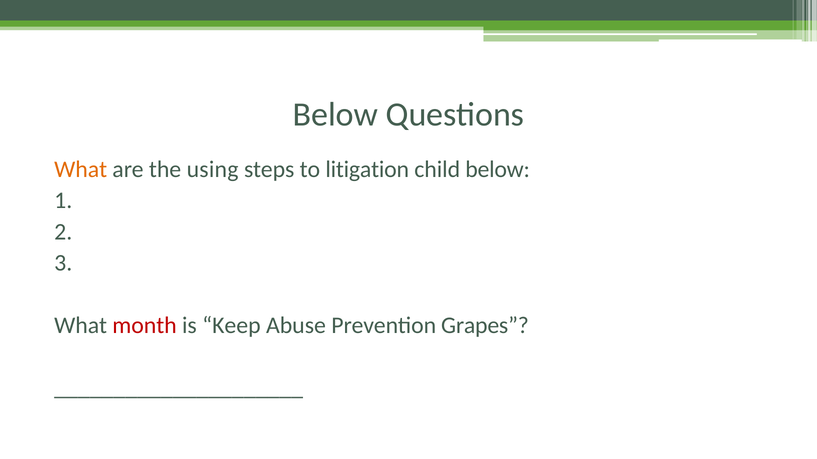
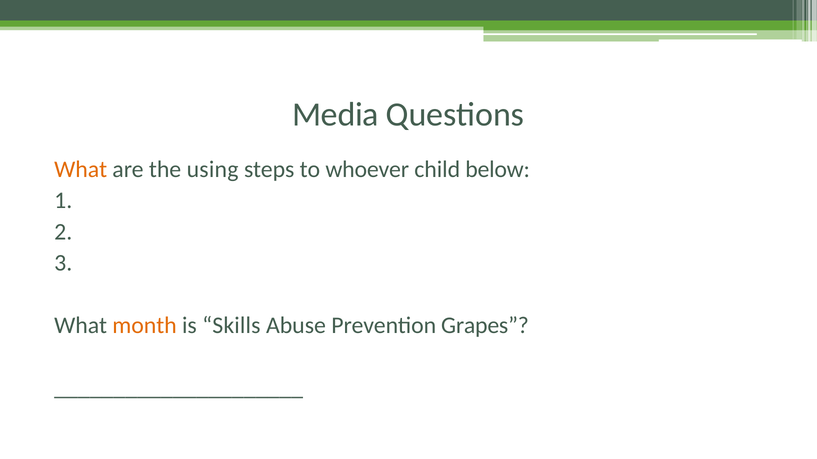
Below at (335, 115): Below -> Media
litigation: litigation -> whoever
month colour: red -> orange
Keep: Keep -> Skills
